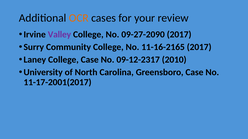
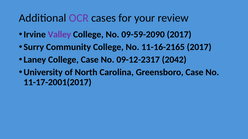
OCR colour: orange -> purple
09-27-2090: 09-27-2090 -> 09-59-2090
2010: 2010 -> 2042
